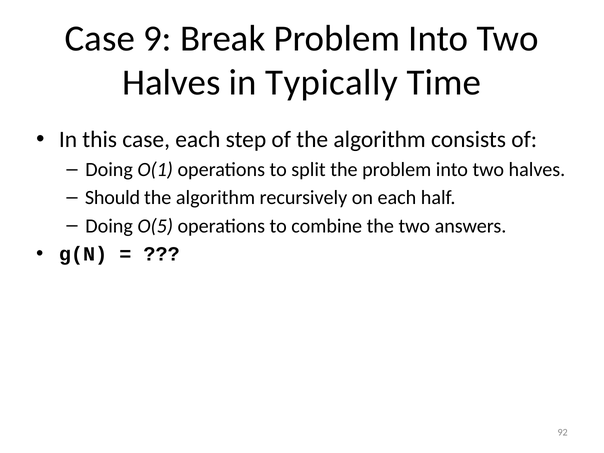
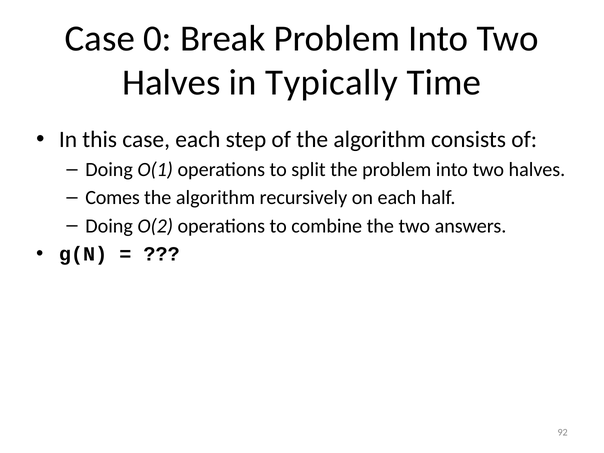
9: 9 -> 0
Should: Should -> Comes
O(5: O(5 -> O(2
